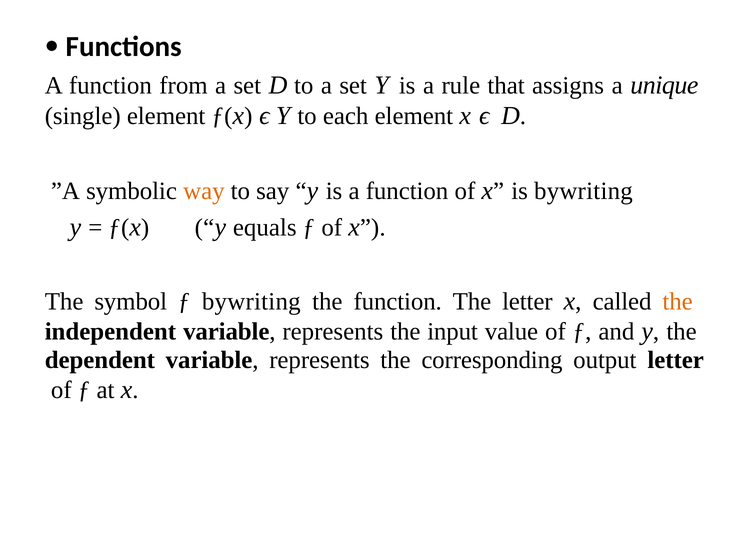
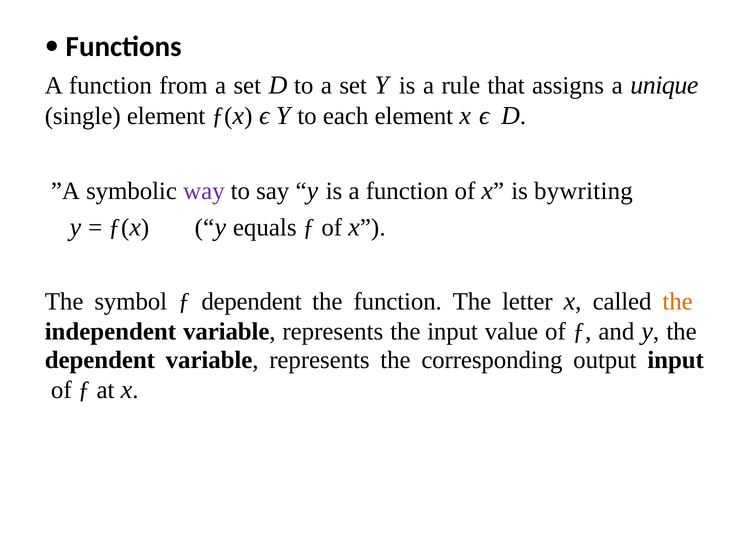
way colour: orange -> purple
ƒ bywriting: bywriting -> dependent
output letter: letter -> input
